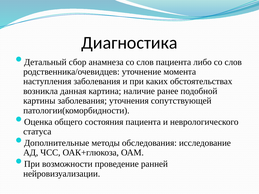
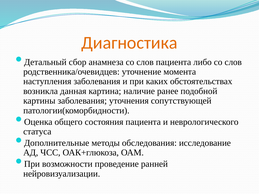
Диагностика colour: black -> orange
